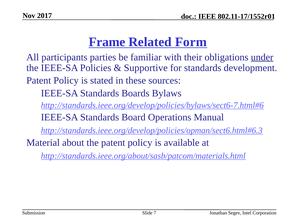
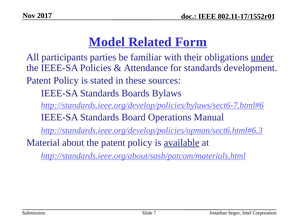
Frame: Frame -> Model
Supportive: Supportive -> Attendance
available underline: none -> present
